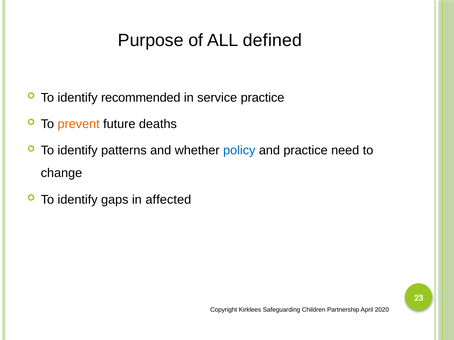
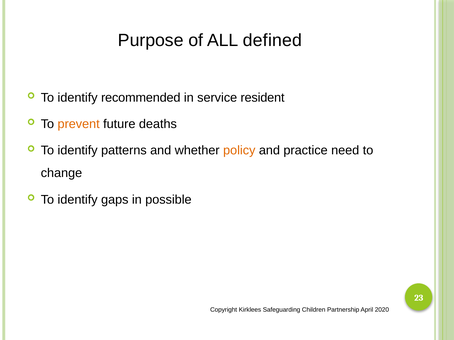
service practice: practice -> resident
policy colour: blue -> orange
affected: affected -> possible
